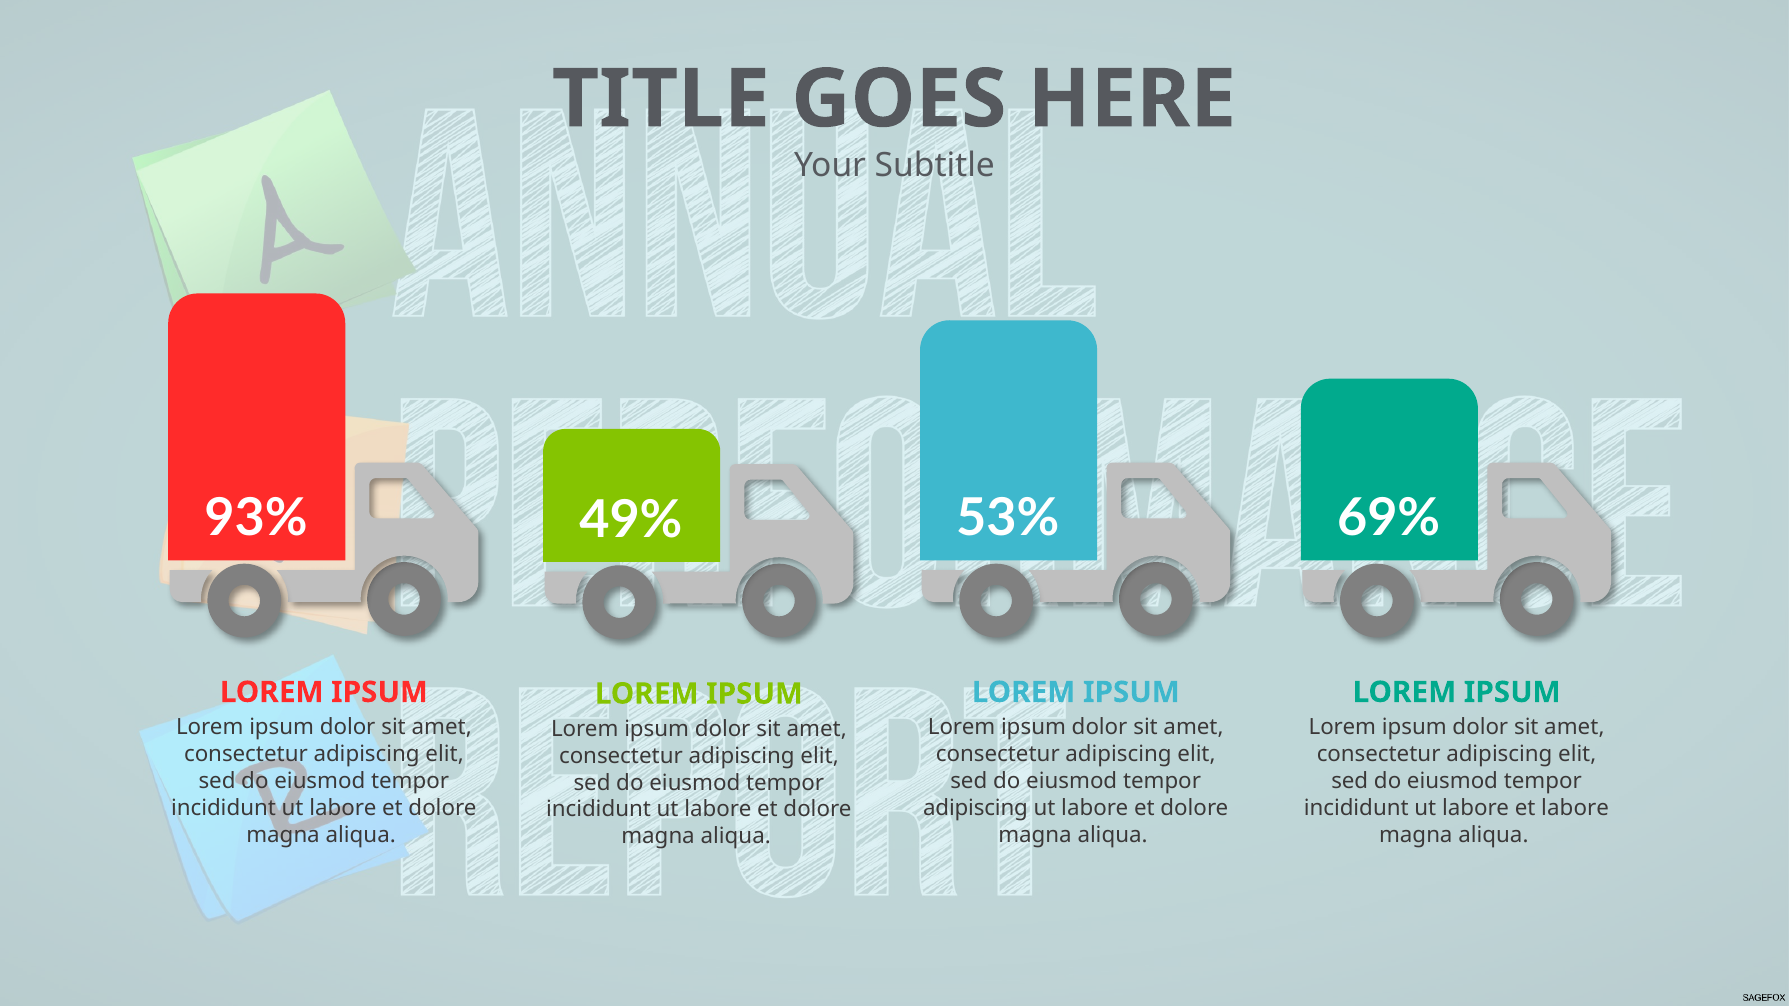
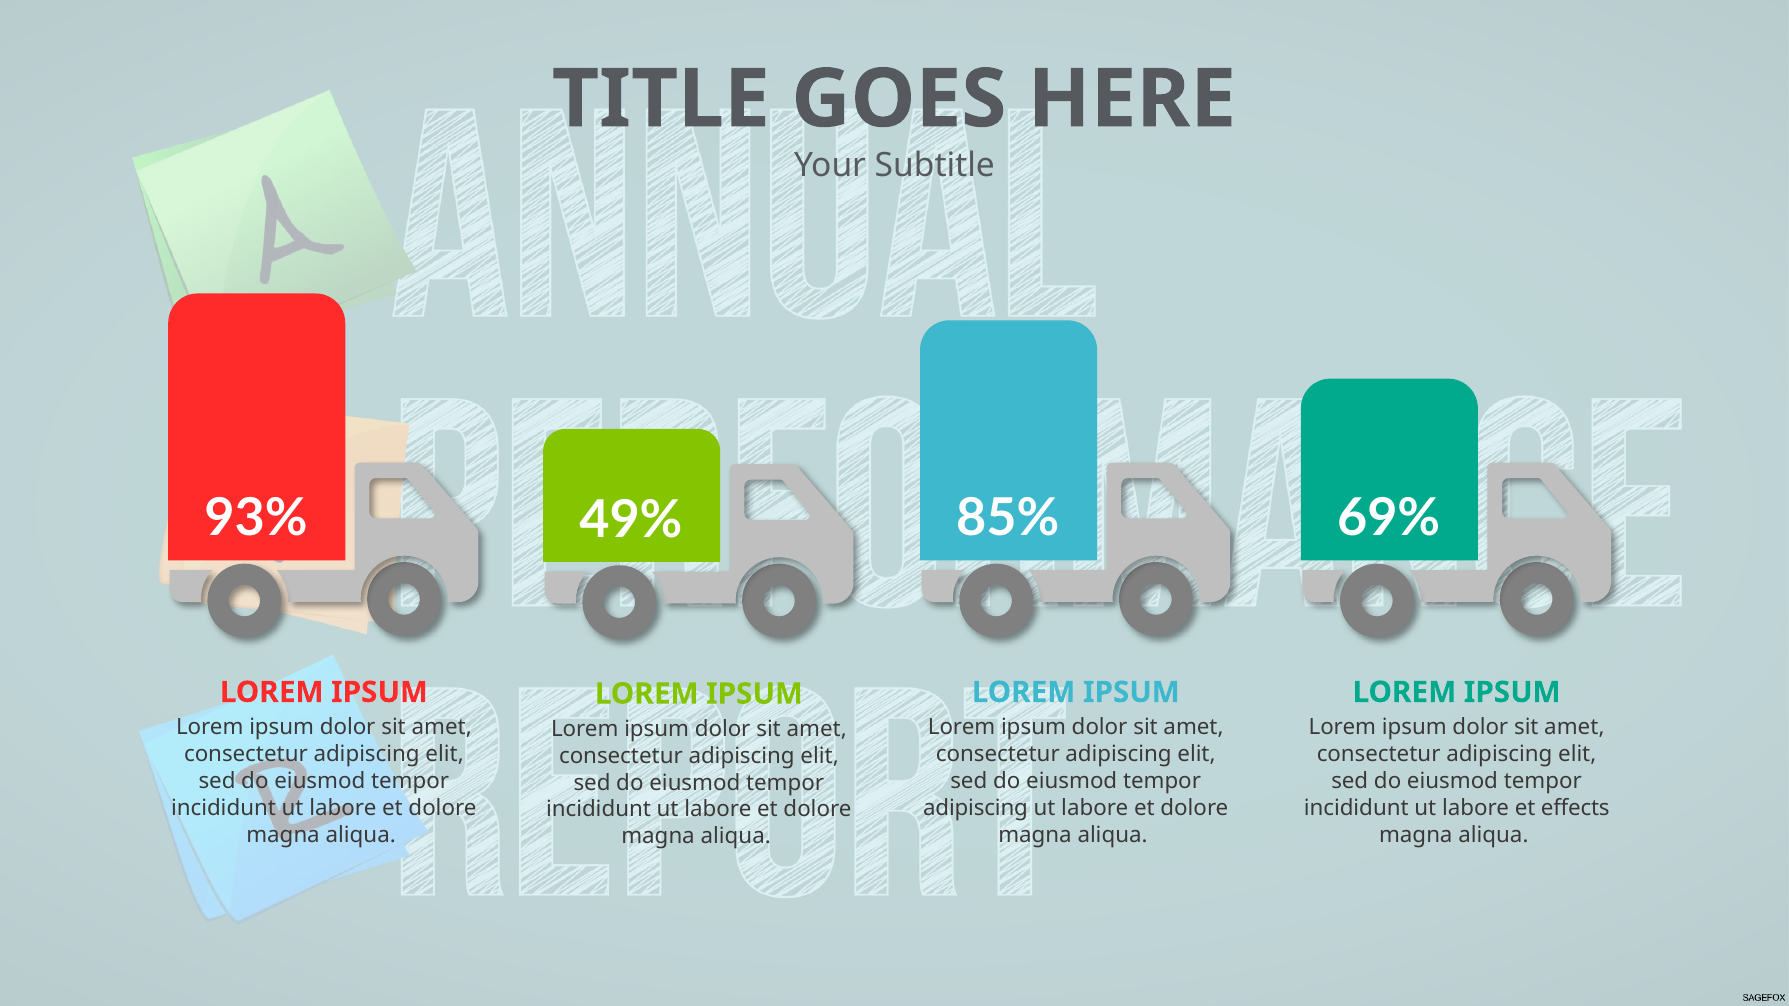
53%: 53% -> 85%
et labore: labore -> effects
